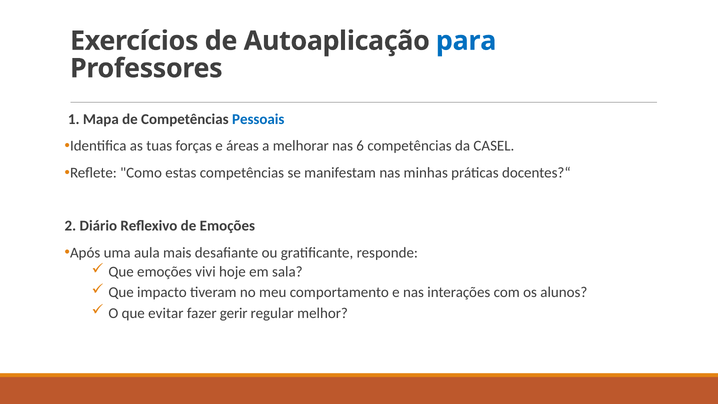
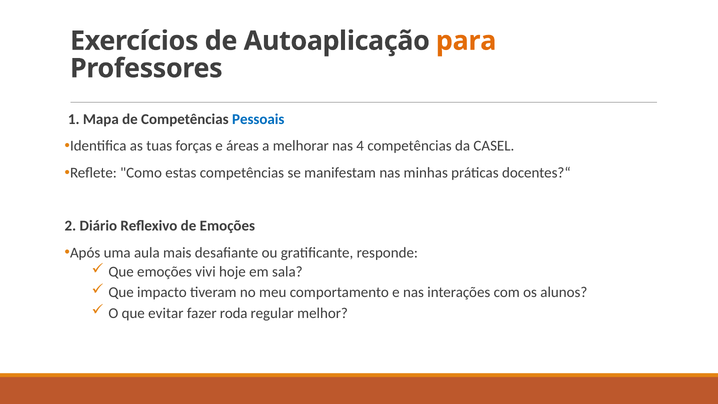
para colour: blue -> orange
6: 6 -> 4
gerir: gerir -> roda
